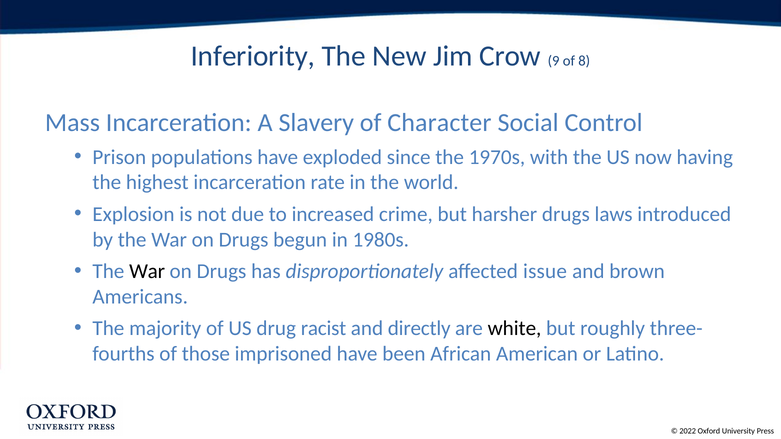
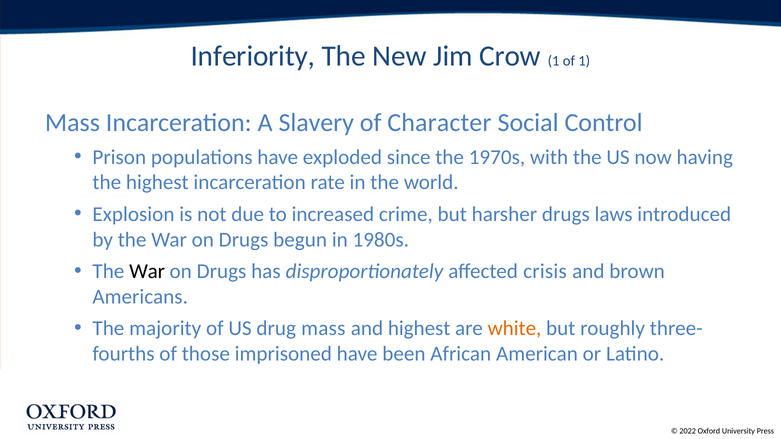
Crow 9: 9 -> 1
of 8: 8 -> 1
issue: issue -> crisis
drug racist: racist -> mass
and directly: directly -> highest
white colour: black -> orange
